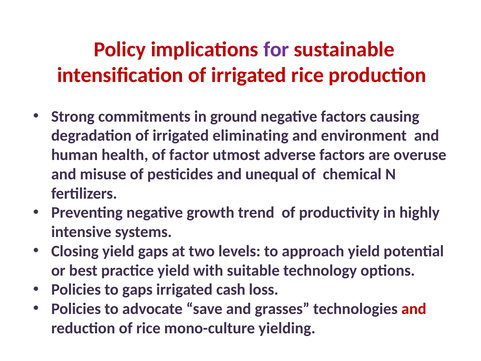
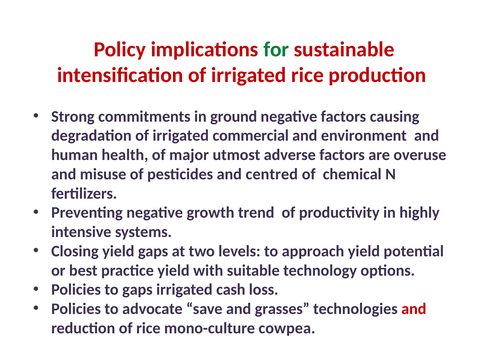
for colour: purple -> green
eliminating: eliminating -> commercial
factor: factor -> major
unequal: unequal -> centred
yielding: yielding -> cowpea
